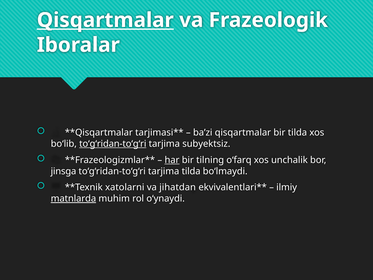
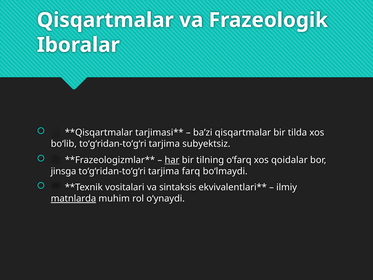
Qisqartmalar at (105, 20) underline: present -> none
to‘g‘ridan-to‘g‘ri at (113, 144) underline: present -> none
unchalik: unchalik -> qoidalar
tarjima tilda: tilda -> farq
xatolarni: xatolarni -> vositalari
jihatdan: jihatdan -> sintaksis
